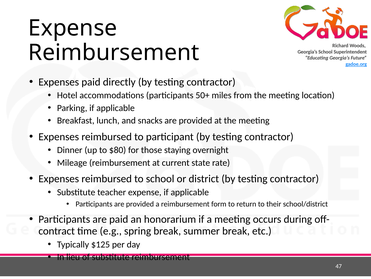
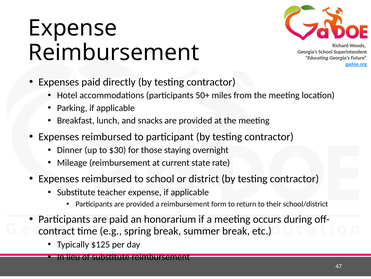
$80: $80 -> $30
